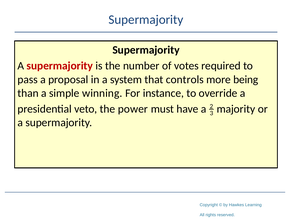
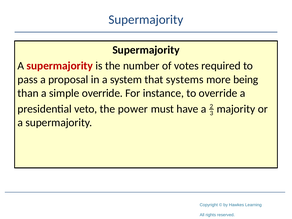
controls: controls -> systems
simple winning: winning -> override
